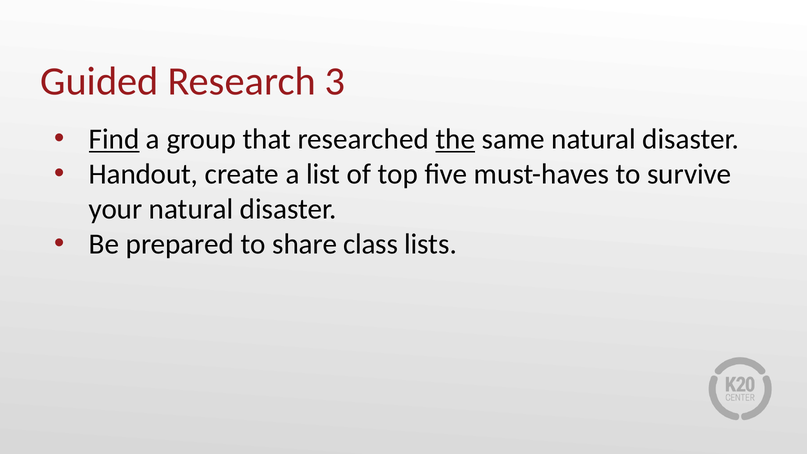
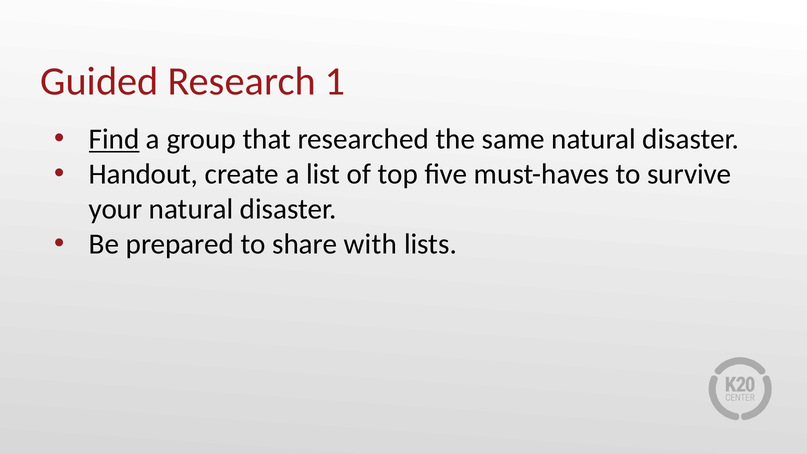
3: 3 -> 1
the underline: present -> none
class: class -> with
